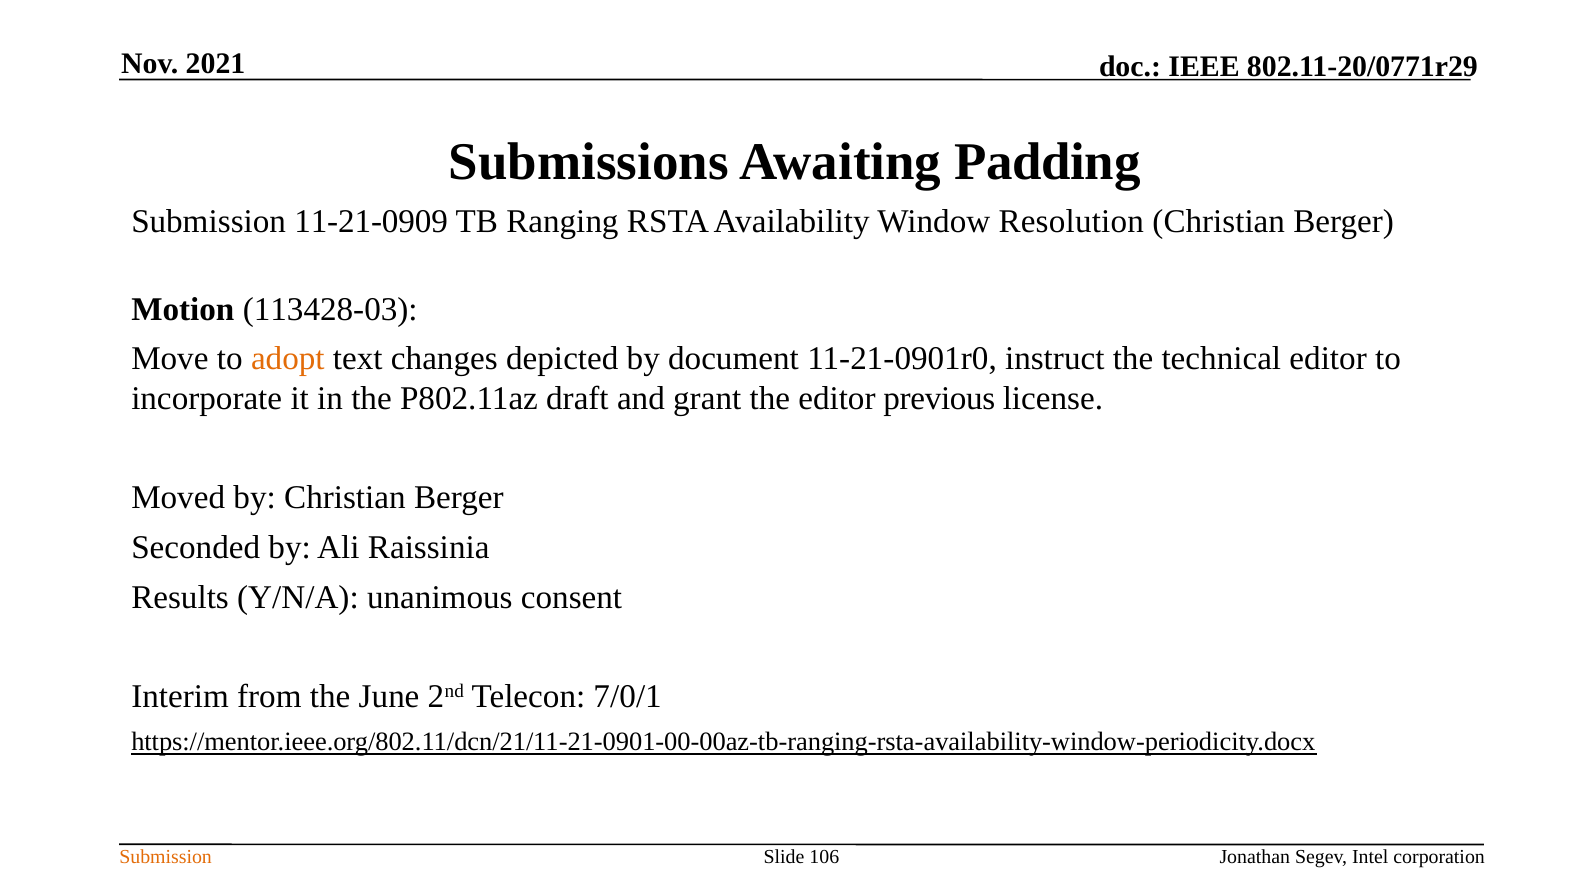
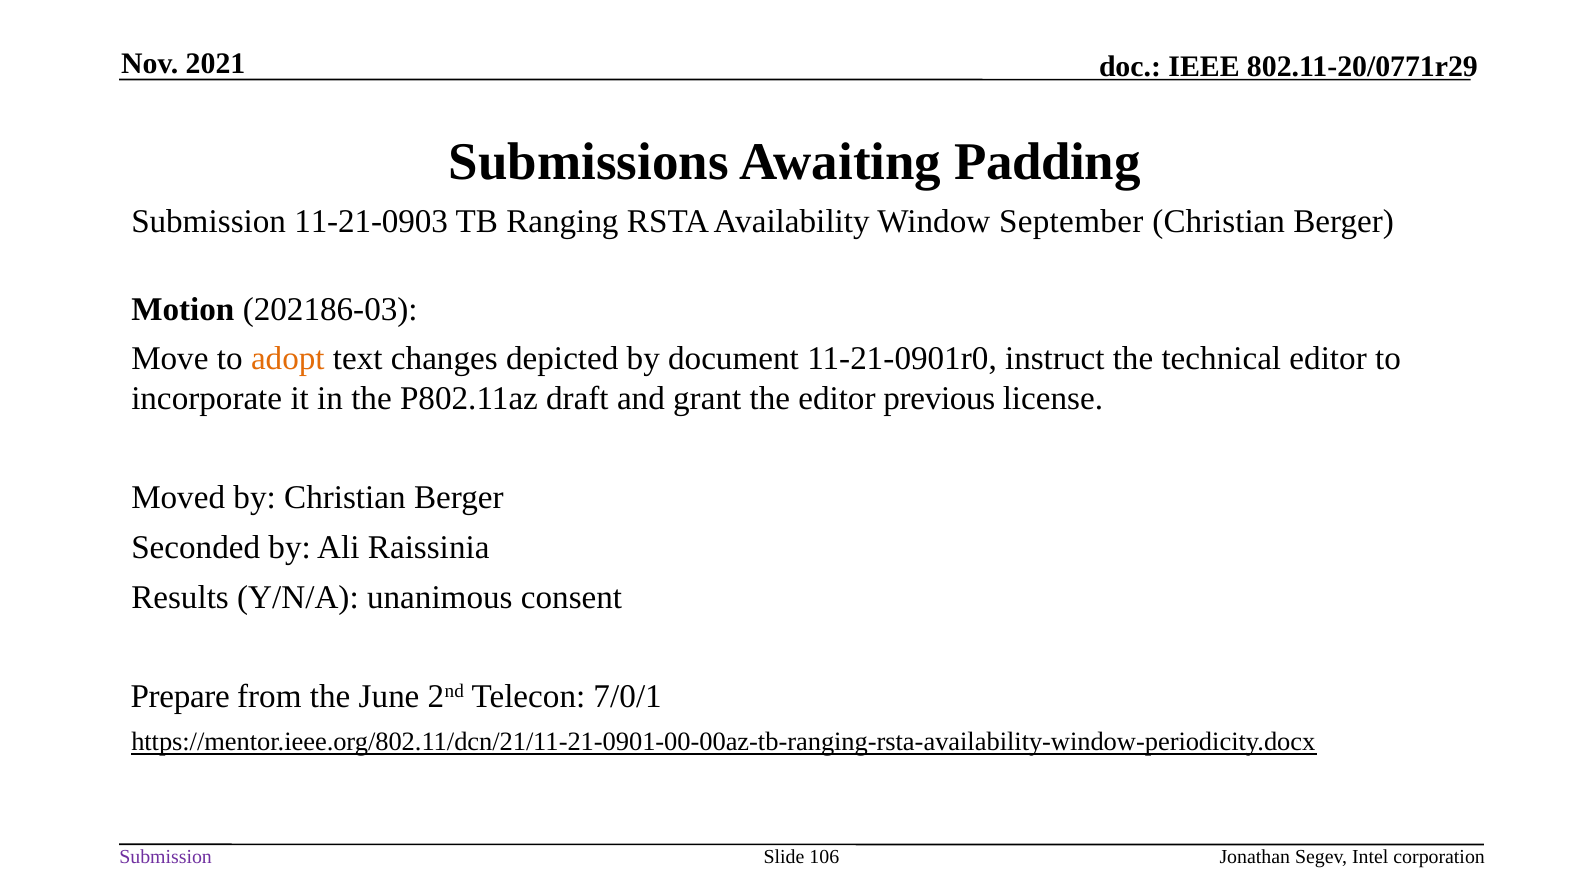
11-21-0909: 11-21-0909 -> 11-21-0903
Resolution: Resolution -> September
113428-03: 113428-03 -> 202186-03
Interim: Interim -> Prepare
Submission at (166, 858) colour: orange -> purple
